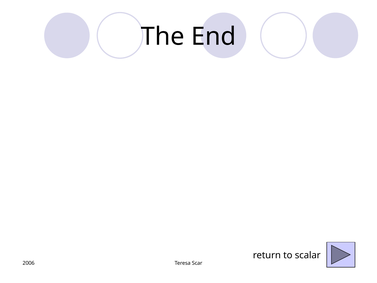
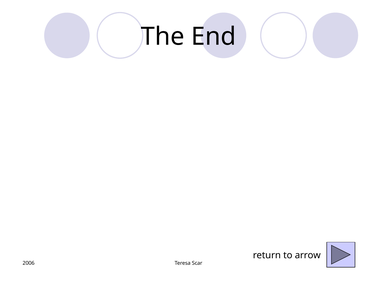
scalar: scalar -> arrow
